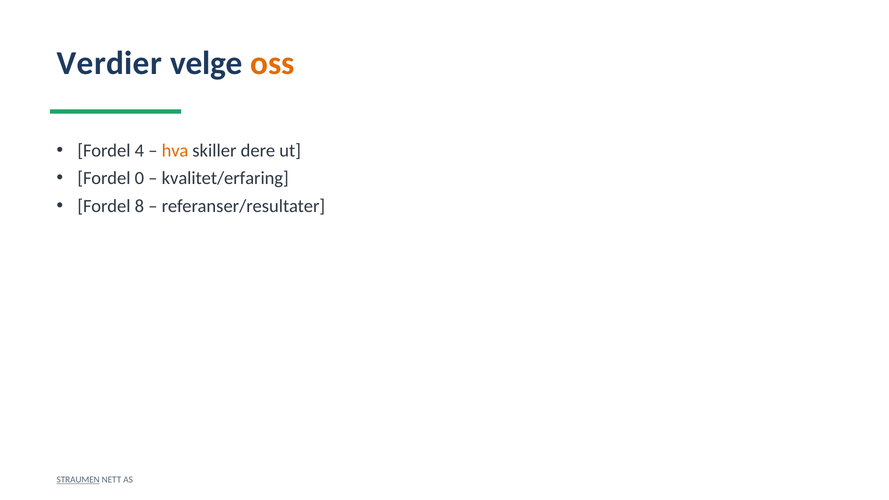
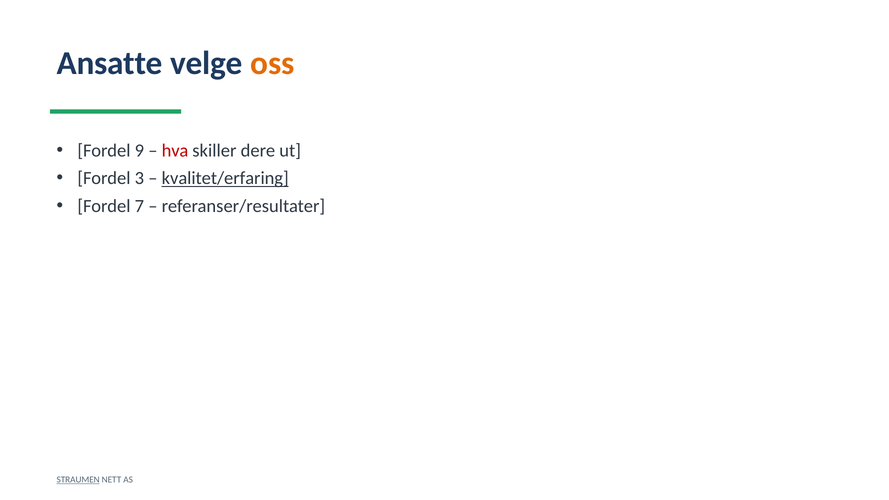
Verdier: Verdier -> Ansatte
4: 4 -> 9
hva colour: orange -> red
0: 0 -> 3
kvalitet/erfaring underline: none -> present
8: 8 -> 7
